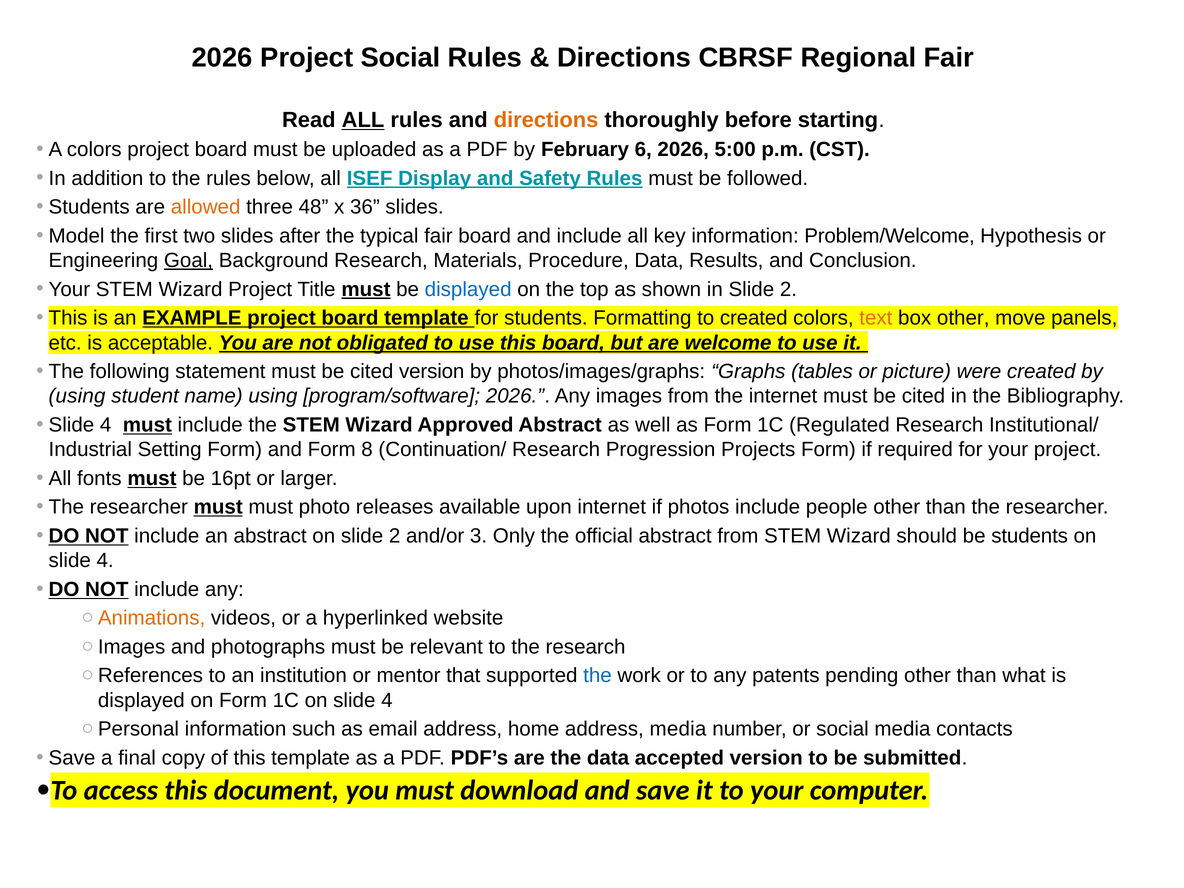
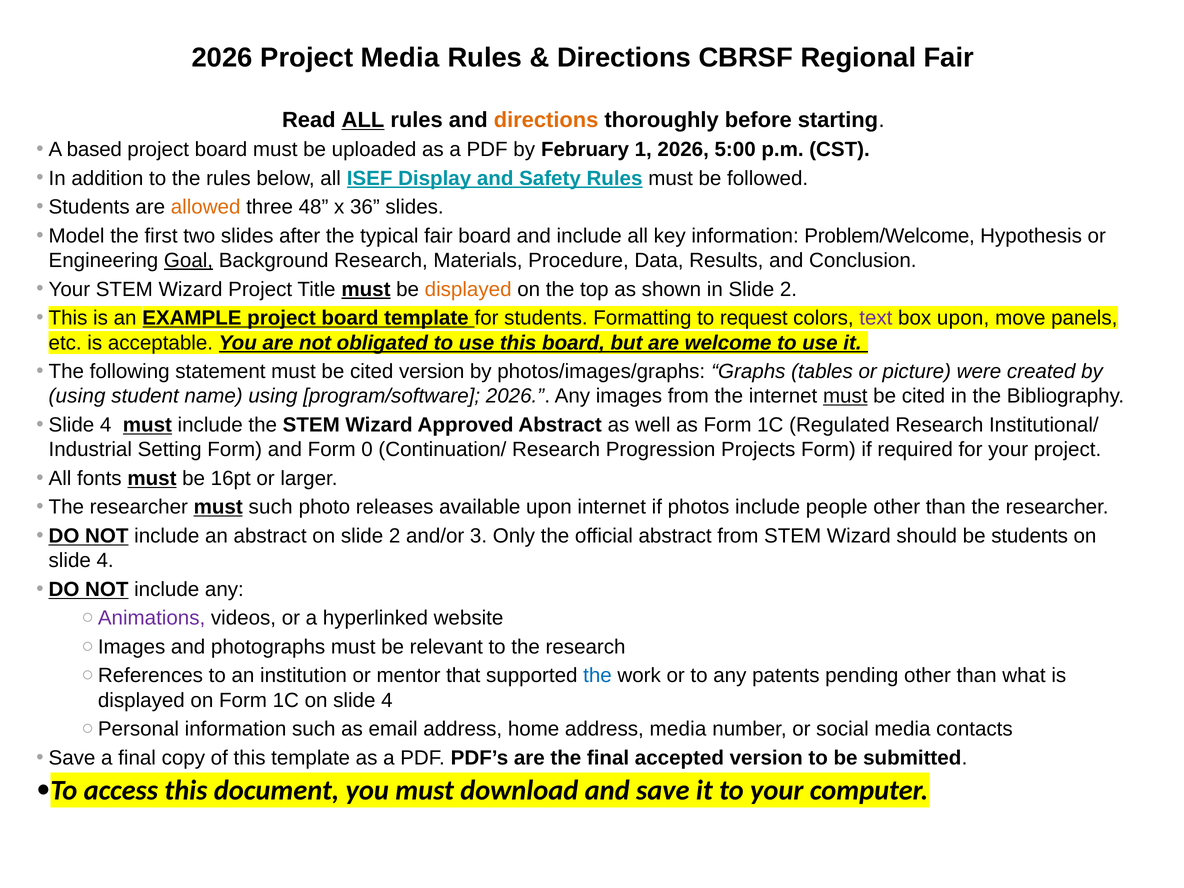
Project Social: Social -> Media
A colors: colors -> based
6: 6 -> 1
displayed at (468, 289) colour: blue -> orange
to created: created -> request
text colour: orange -> purple
box other: other -> upon
must at (845, 396) underline: none -> present
8: 8 -> 0
must at (271, 507): must -> such
Animations colour: orange -> purple
the data: data -> final
